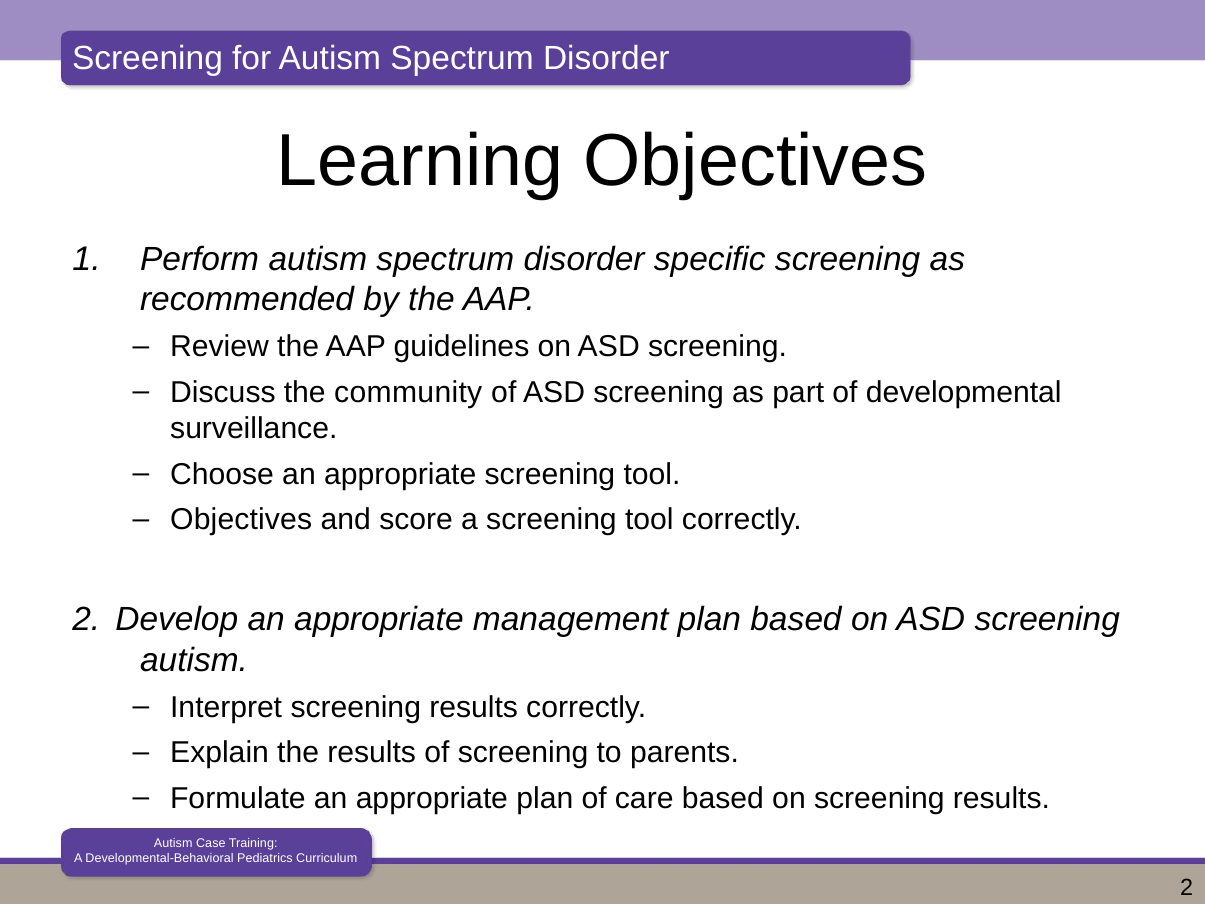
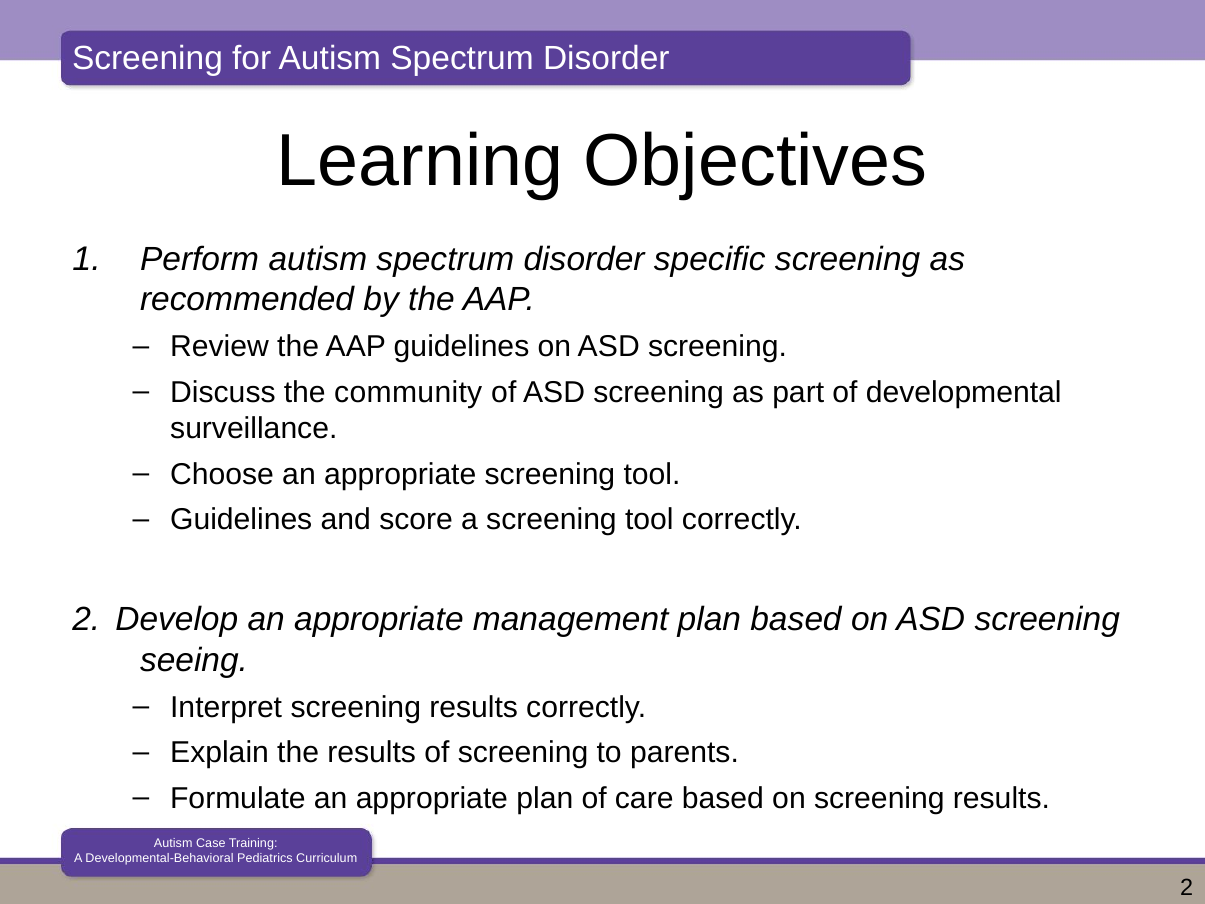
Objectives at (241, 520): Objectives -> Guidelines
autism at (194, 660): autism -> seeing
